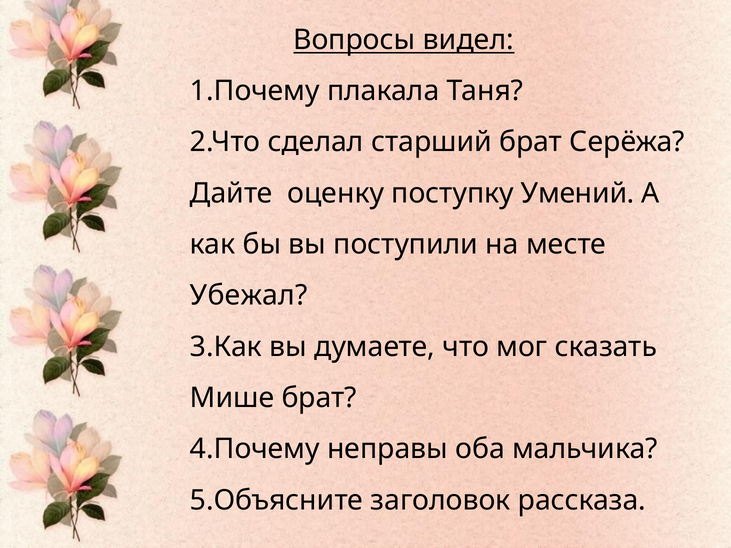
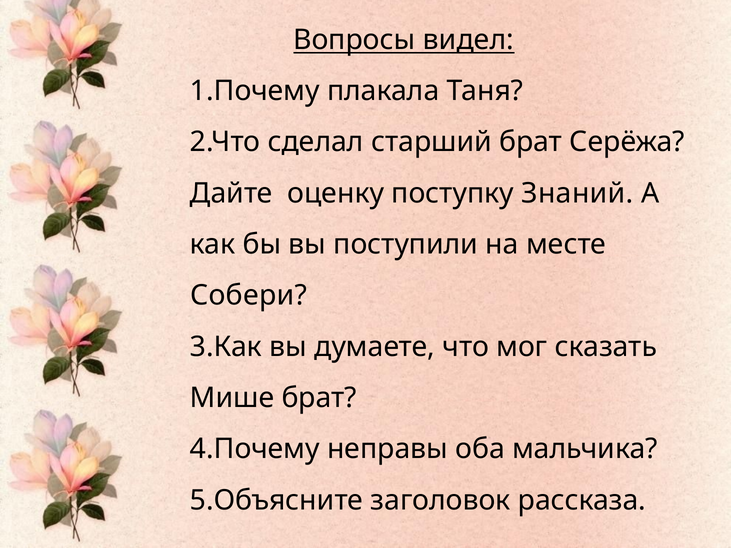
Умений: Умений -> Знаний
Убежал: Убежал -> Собери
